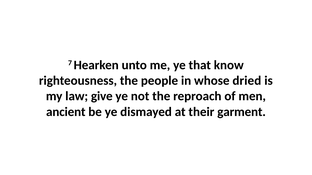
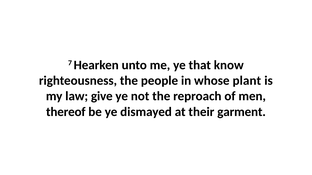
dried: dried -> plant
ancient: ancient -> thereof
